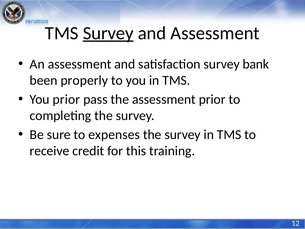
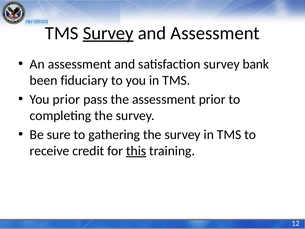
properly: properly -> fiduciary
expenses: expenses -> gathering
this underline: none -> present
